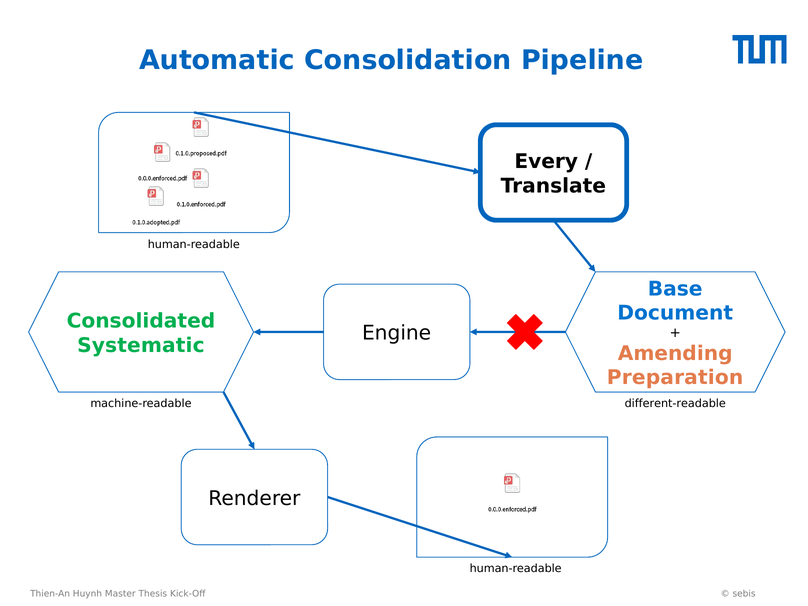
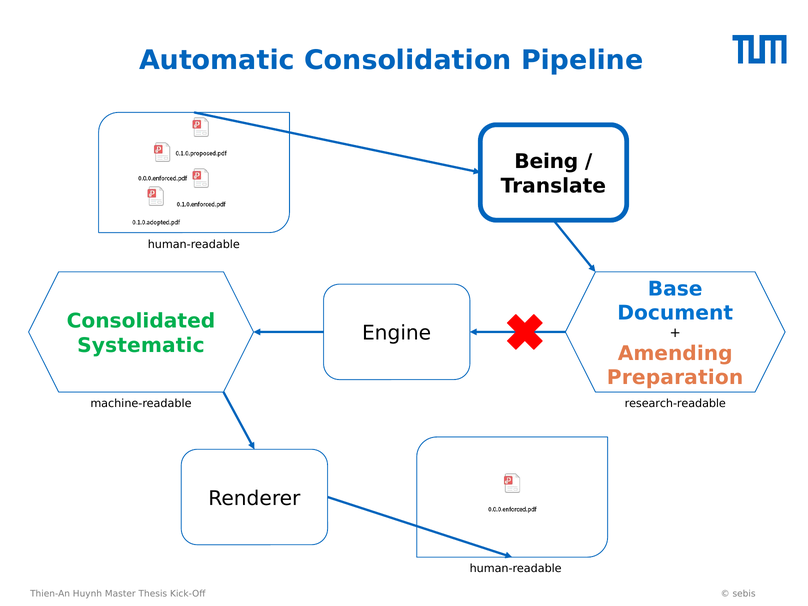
Every: Every -> Being
different-readable: different-readable -> research-readable
